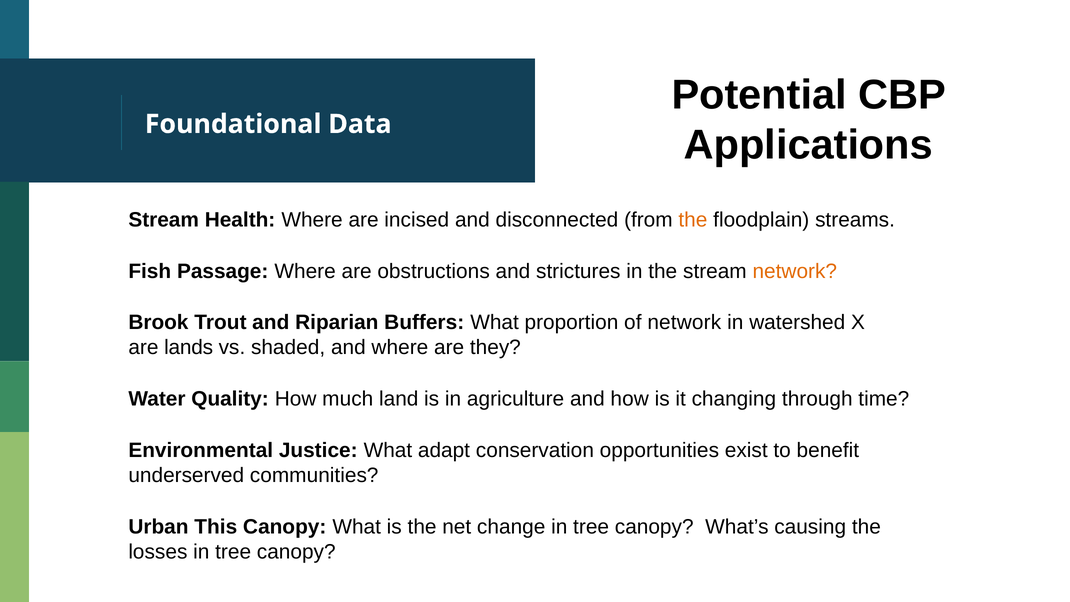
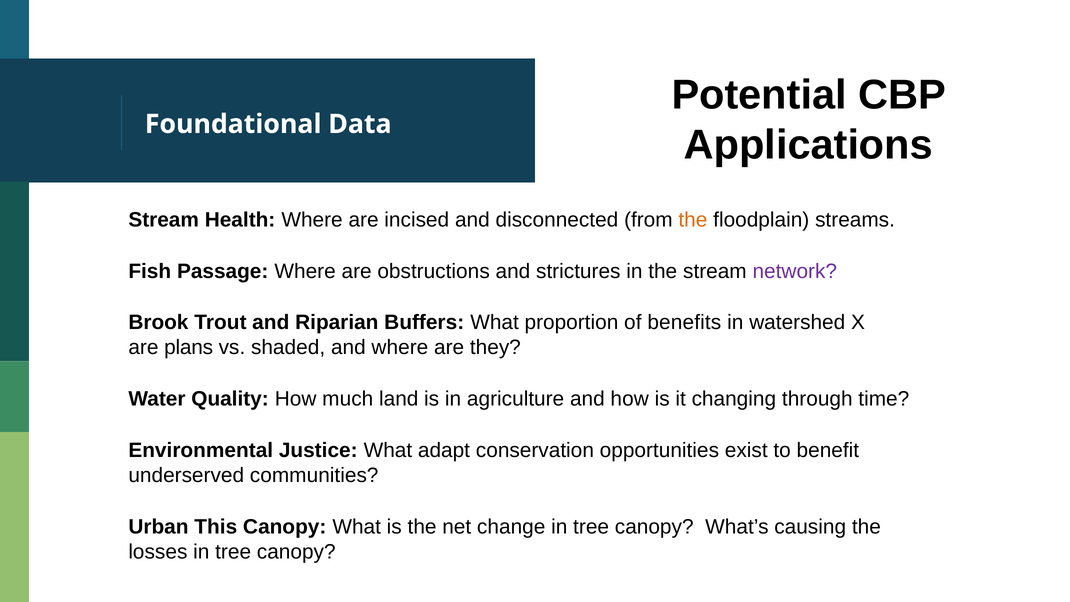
network at (795, 271) colour: orange -> purple
of network: network -> benefits
lands: lands -> plans
